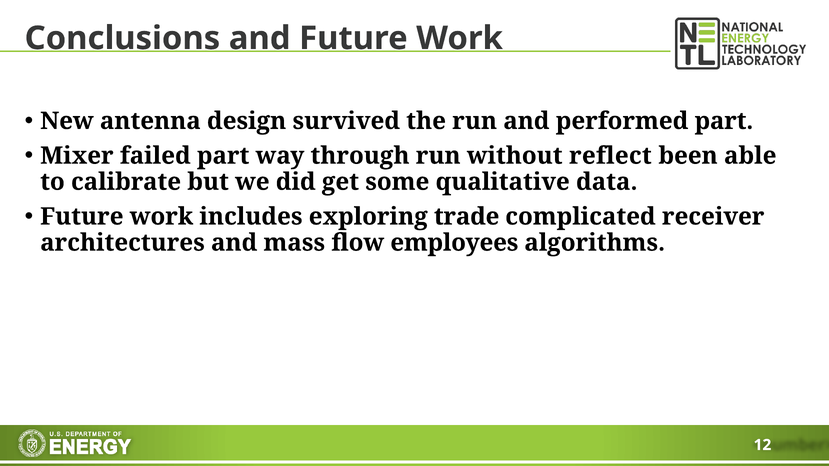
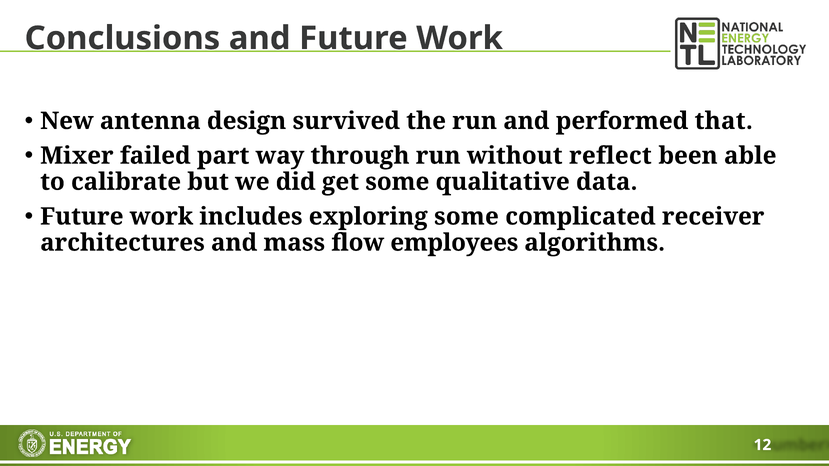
performed part: part -> that
exploring trade: trade -> some
